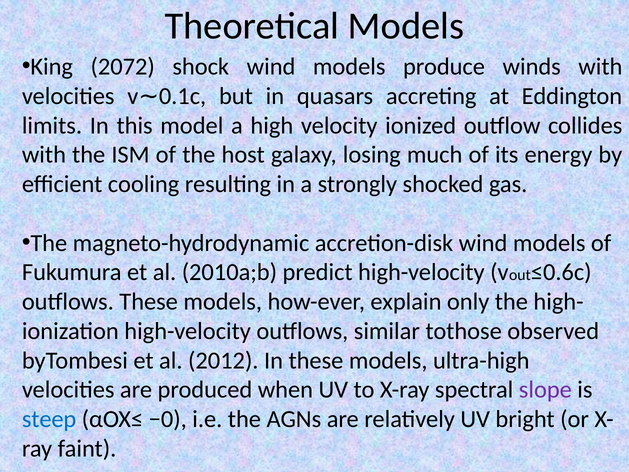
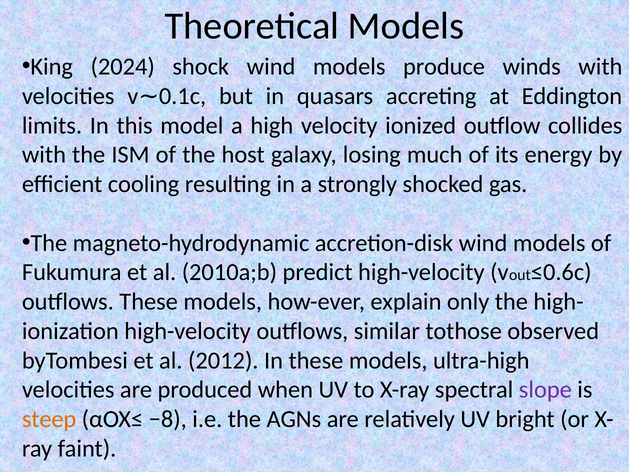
2072: 2072 -> 2024
steep colour: blue -> orange
−0: −0 -> −8
